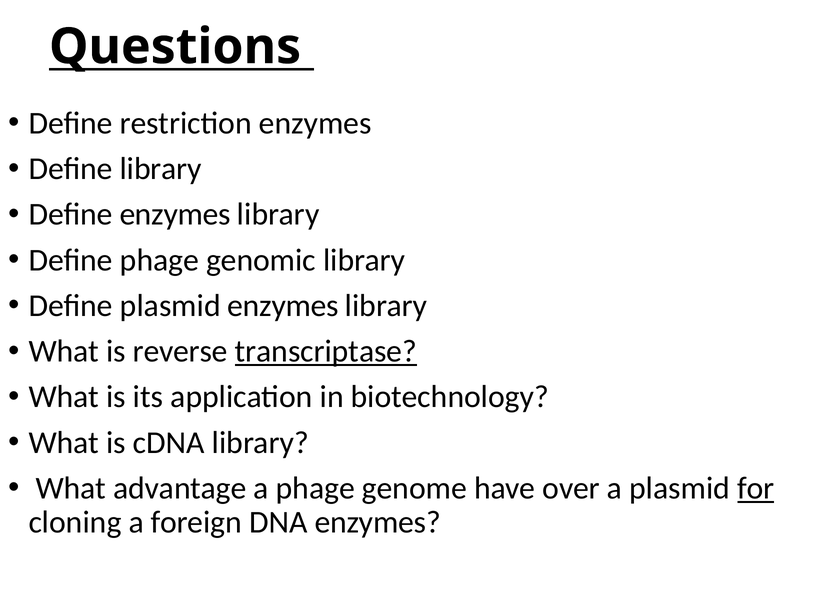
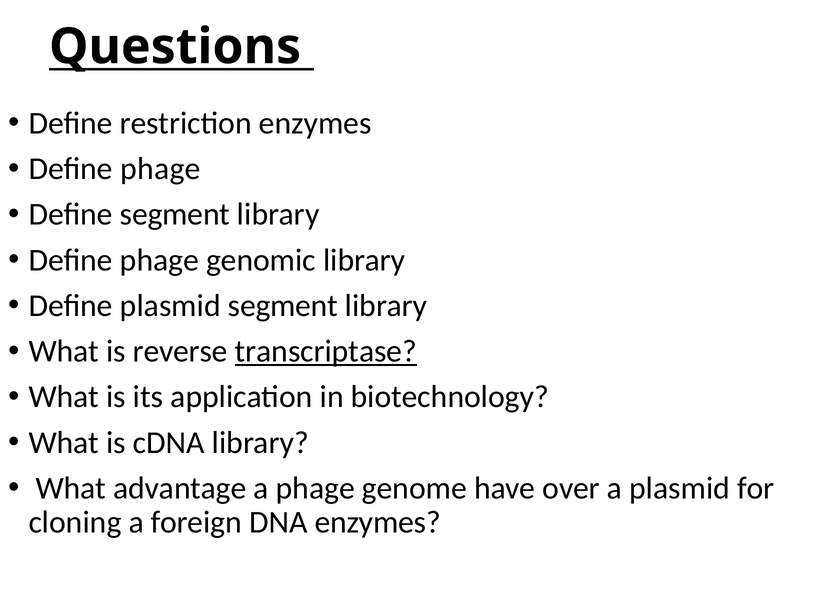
library at (161, 169): library -> phage
Define enzymes: enzymes -> segment
plasmid enzymes: enzymes -> segment
for underline: present -> none
